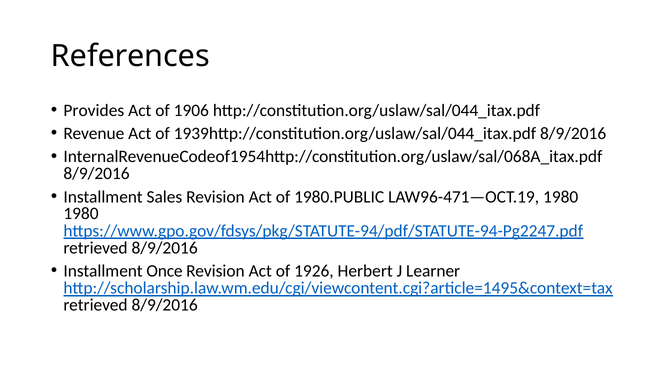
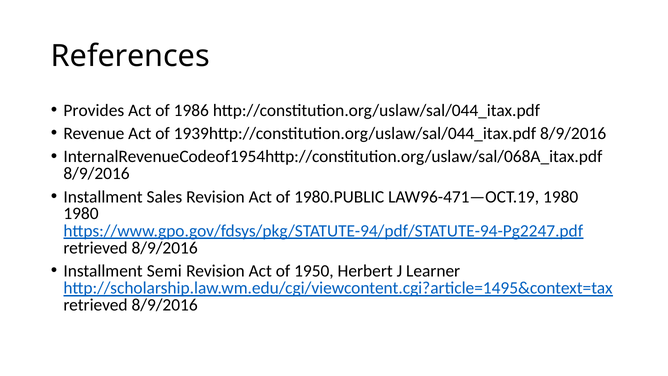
1906: 1906 -> 1986
Once: Once -> Semi
1926: 1926 -> 1950
